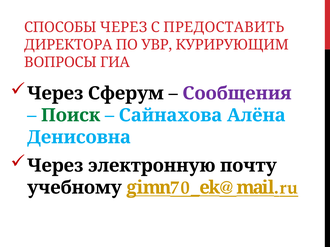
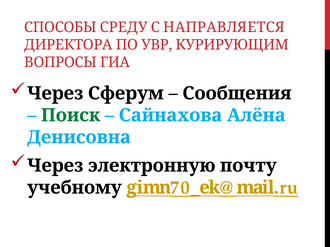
СПОСОБЫ ЧЕРЕЗ: ЧЕРЕЗ -> СРЕДУ
ПРЕДОСТАВИТЬ: ПРЕДОСТАВИТЬ -> НАПРАВЛЯЕТСЯ
Сообщения colour: purple -> black
